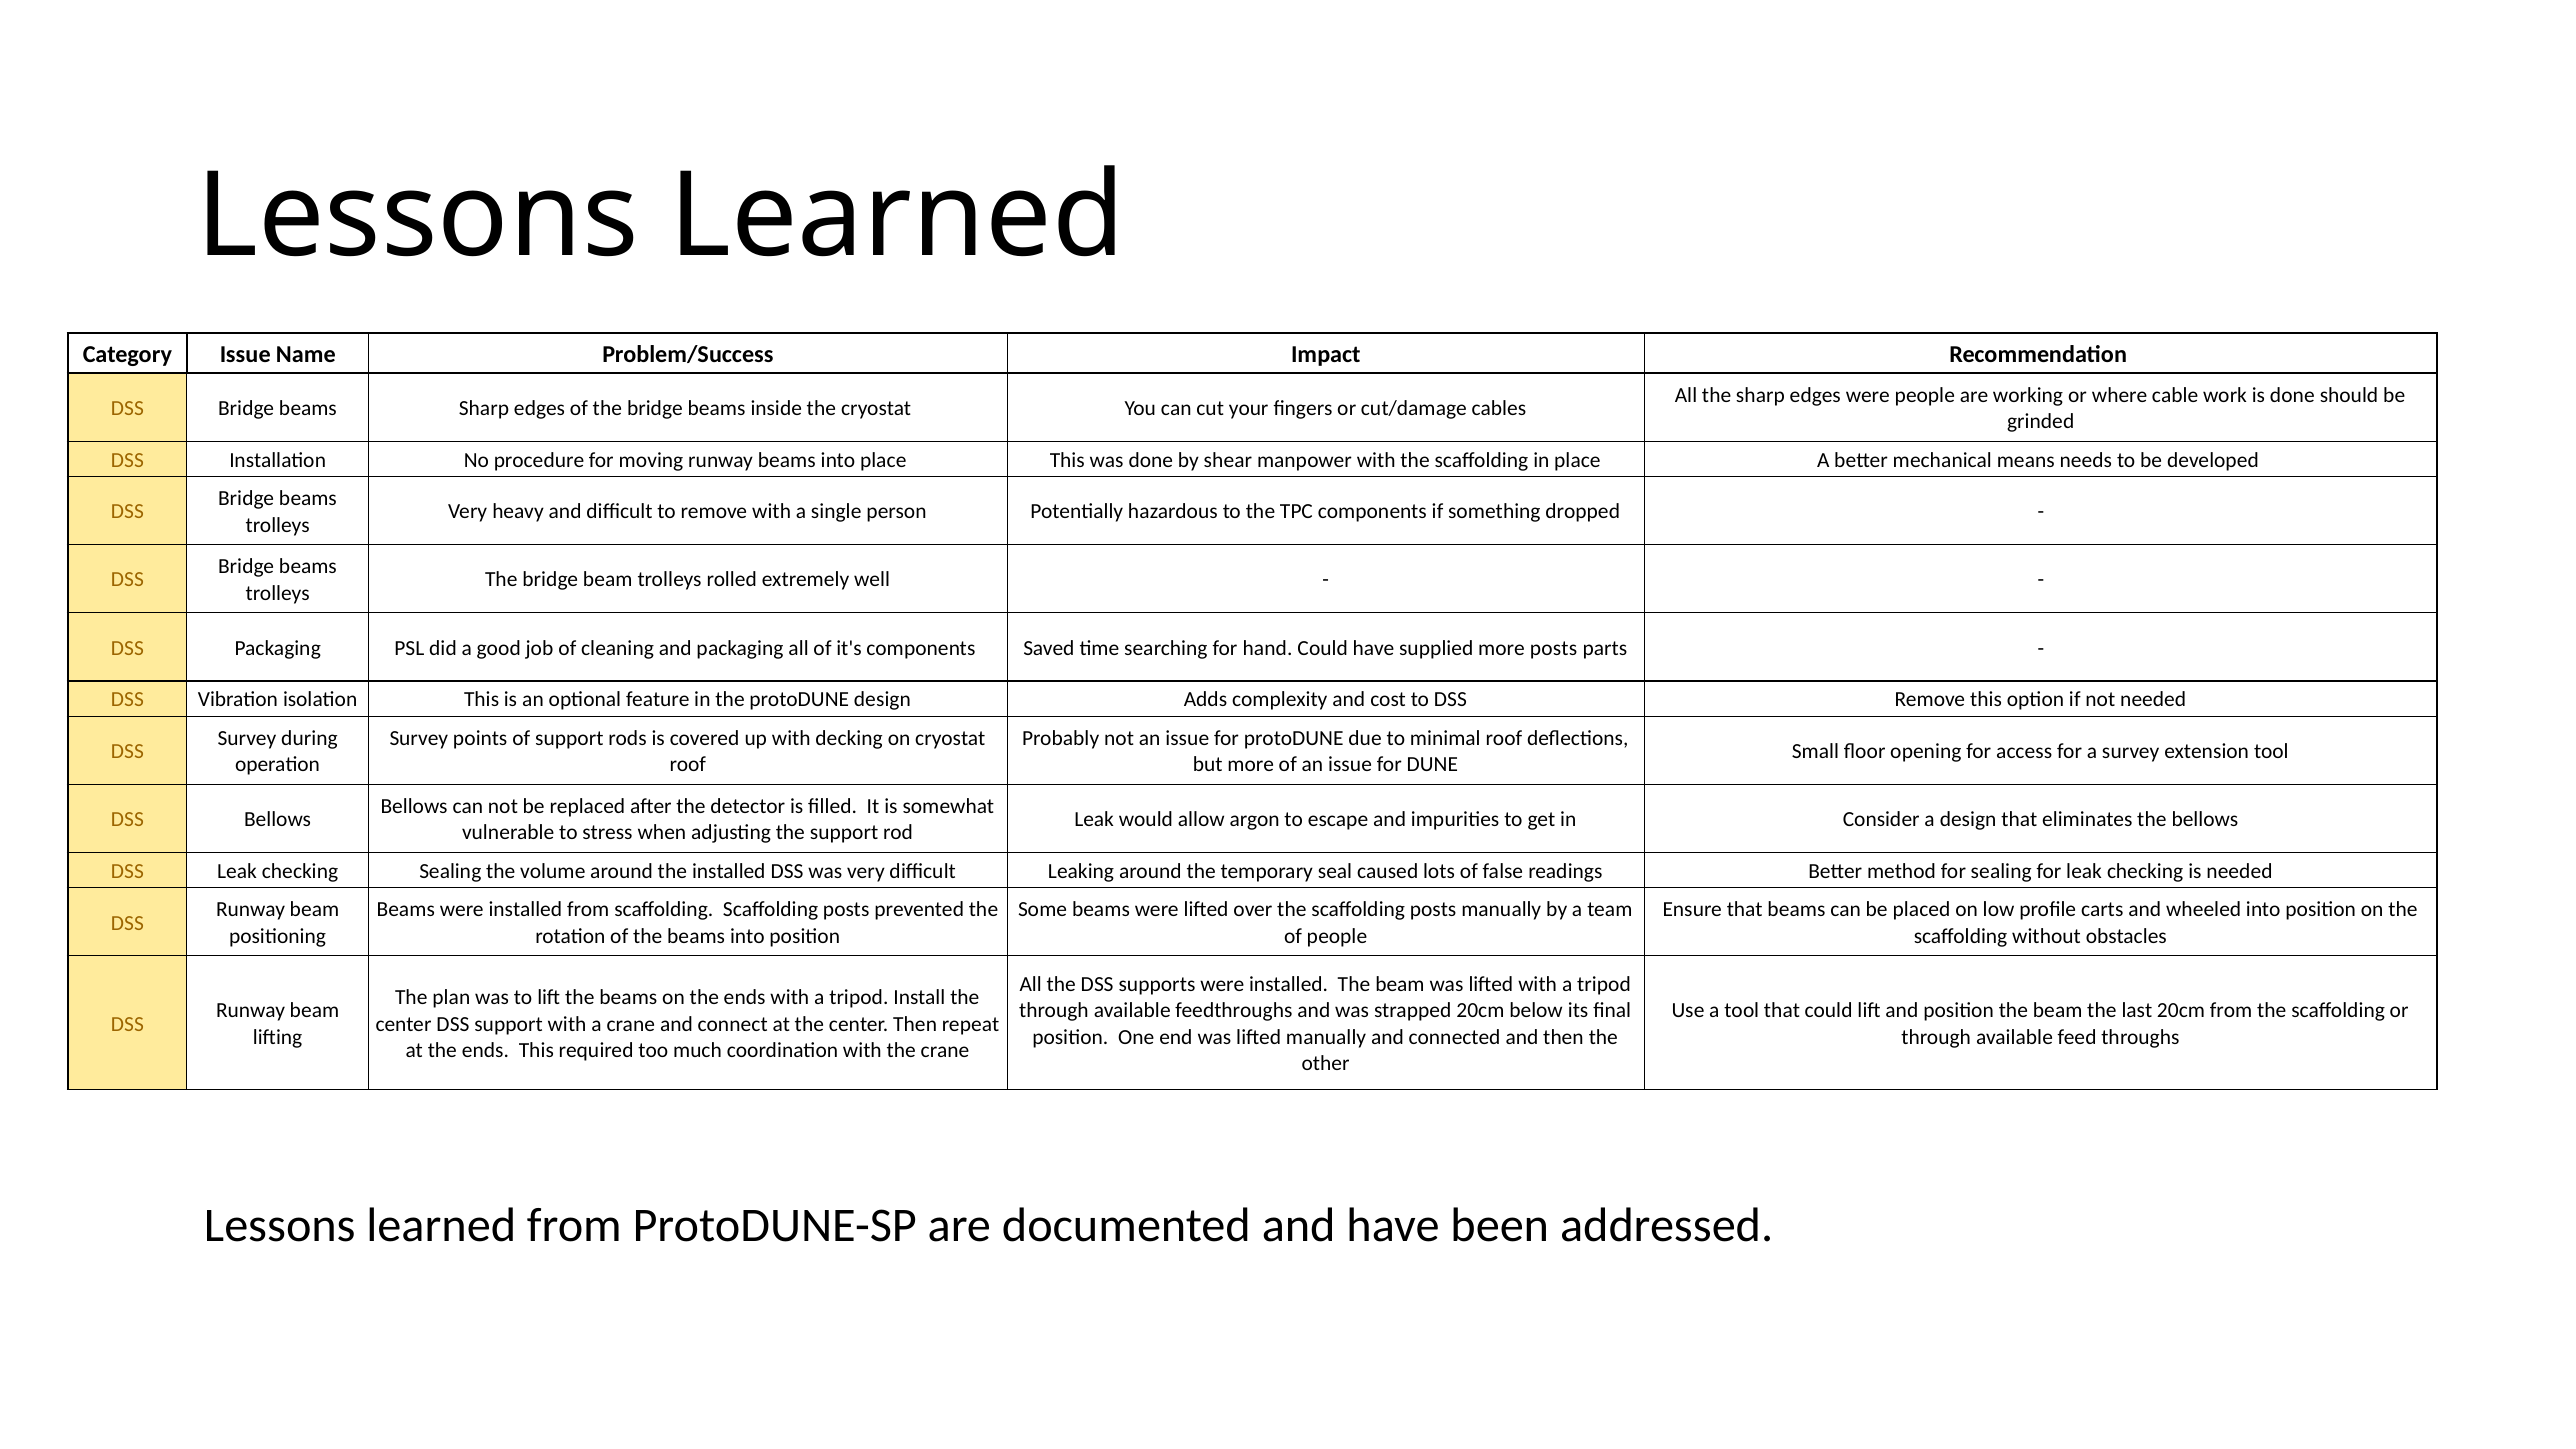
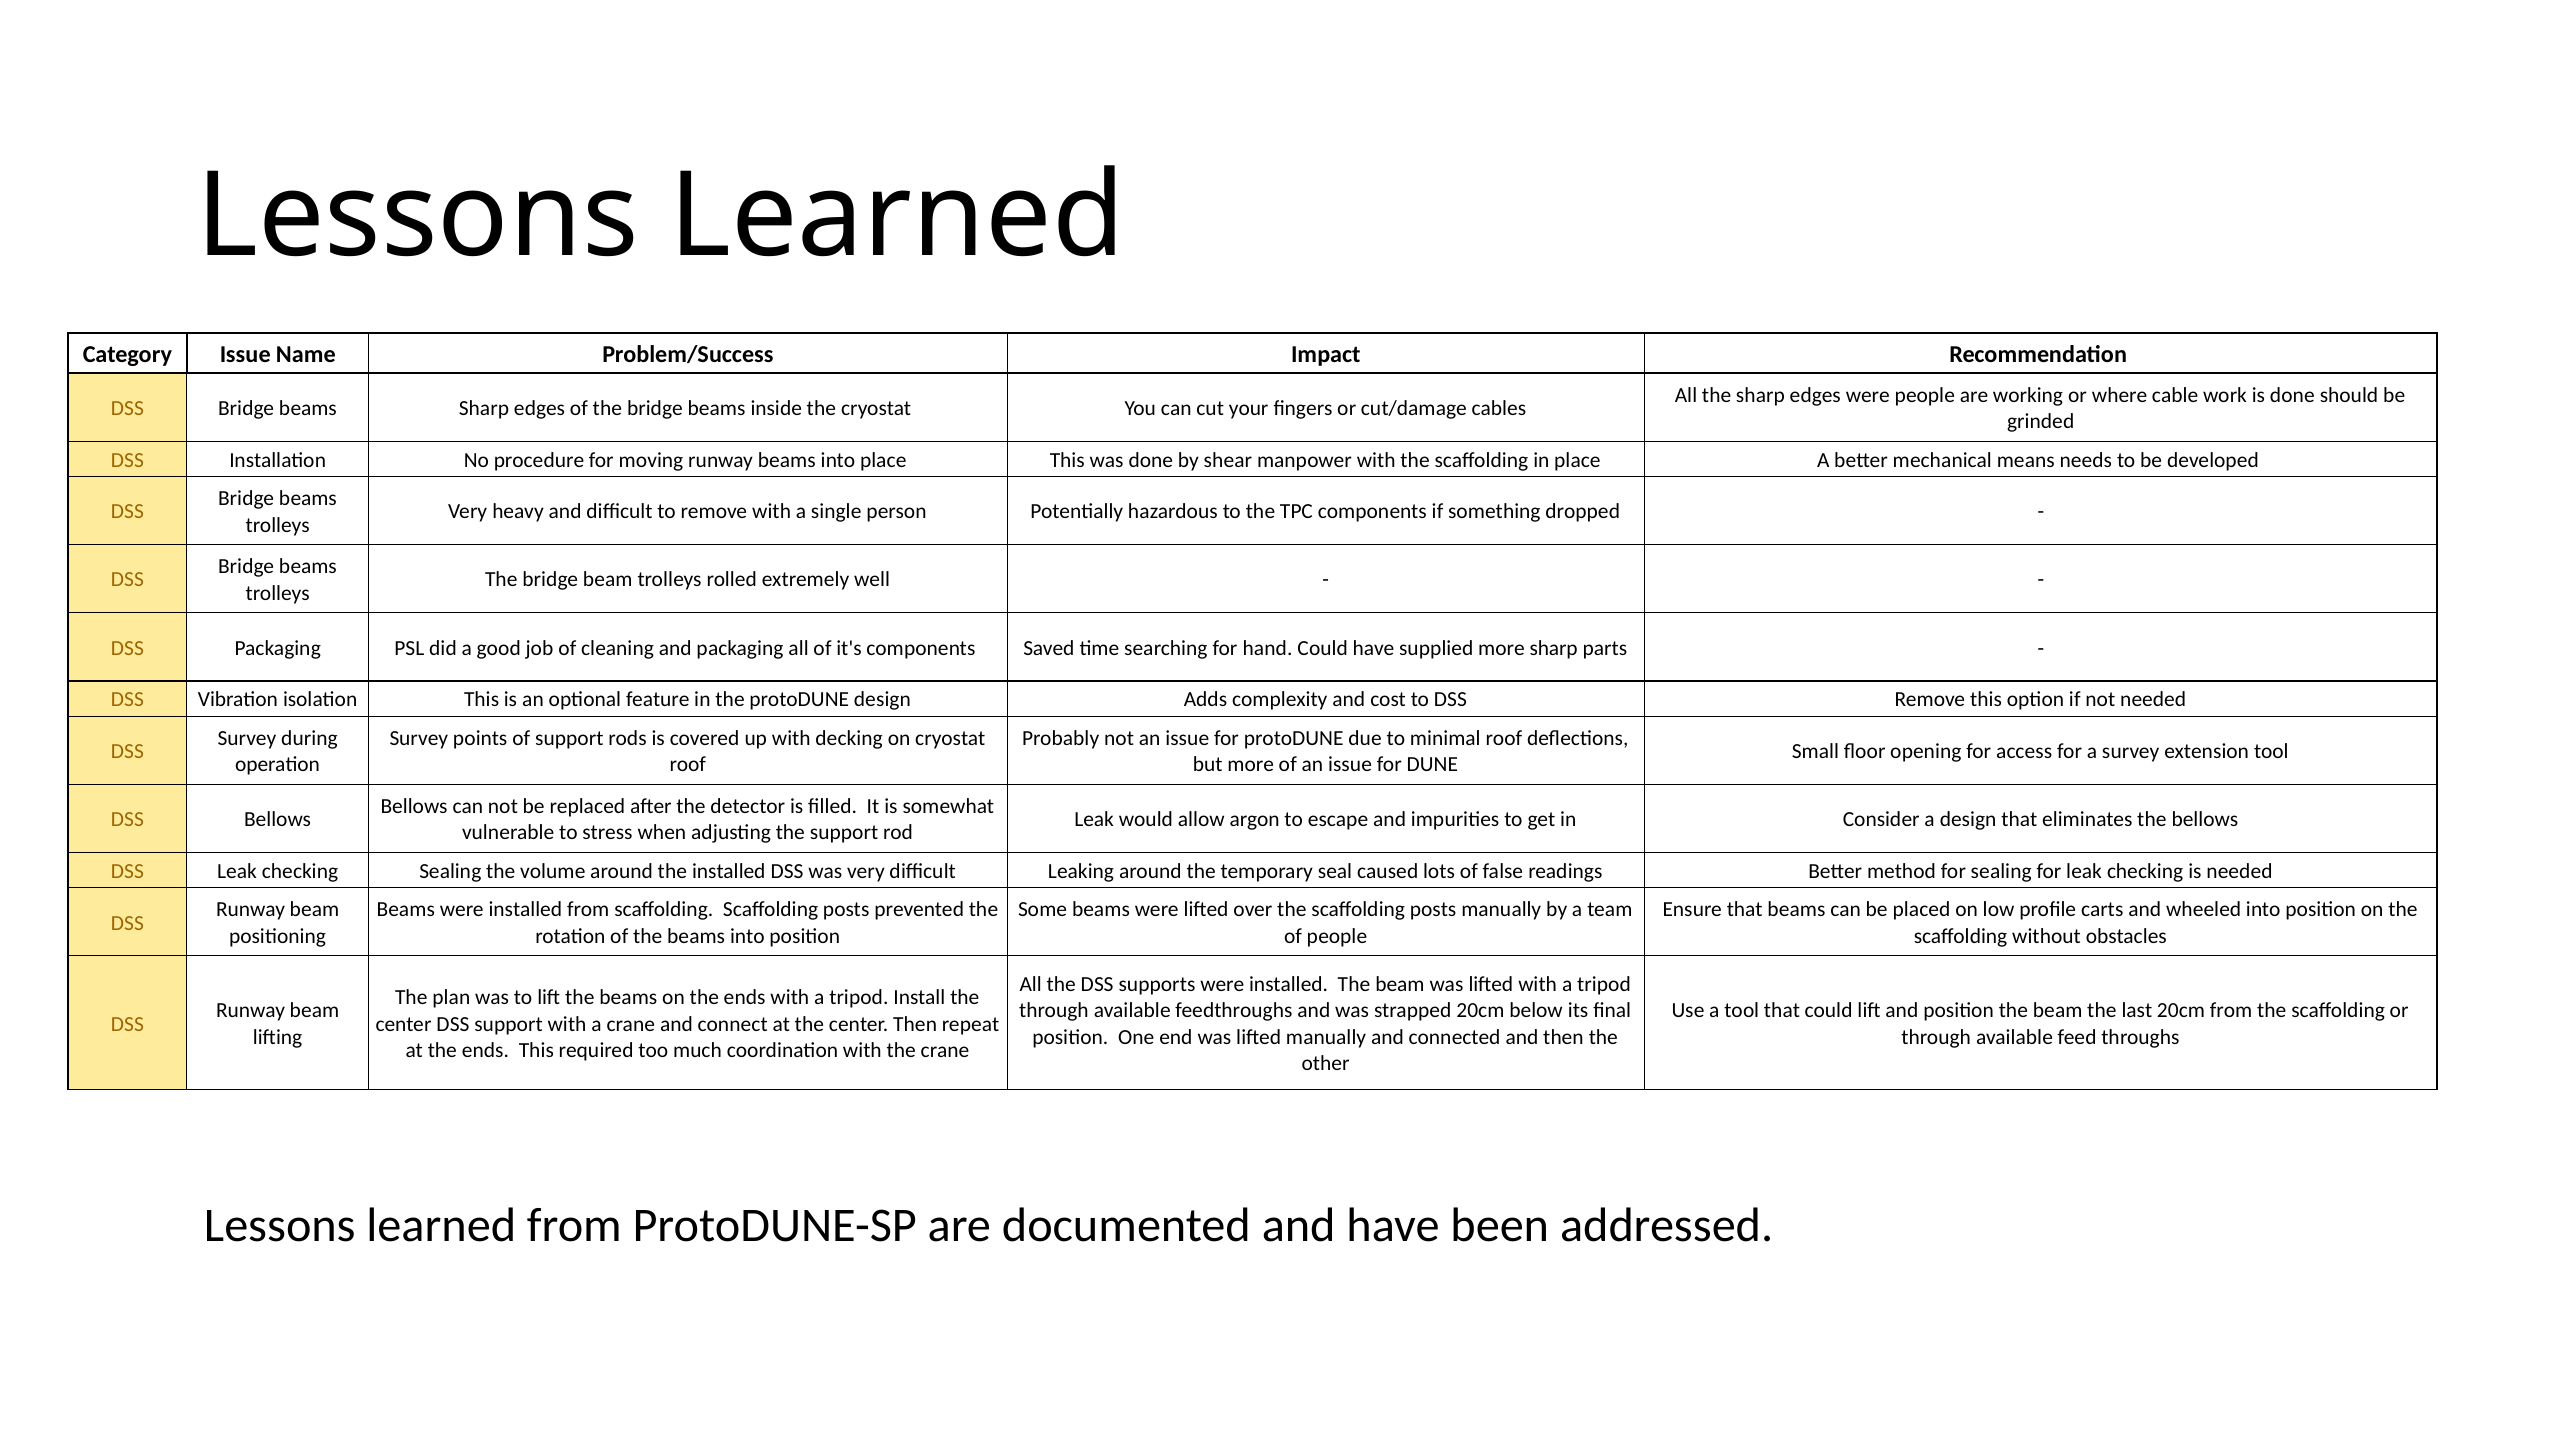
more posts: posts -> sharp
